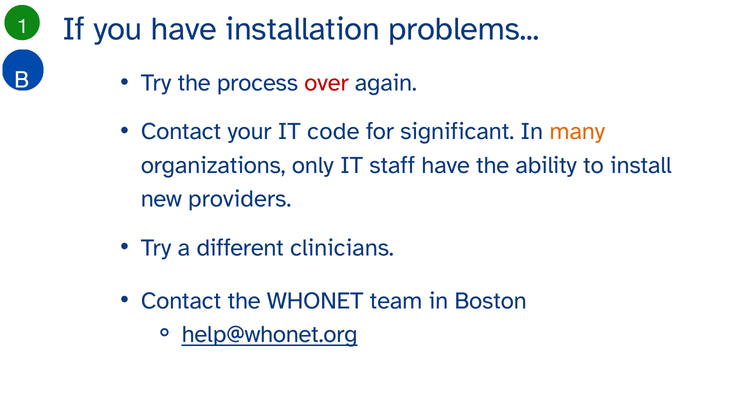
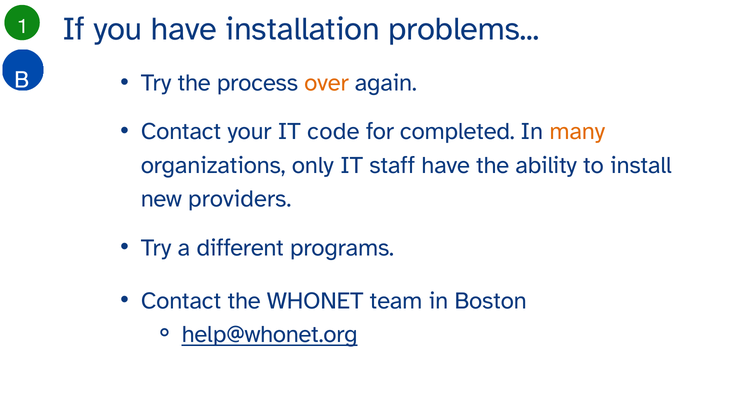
over colour: red -> orange
significant: significant -> completed
clinicians: clinicians -> programs
